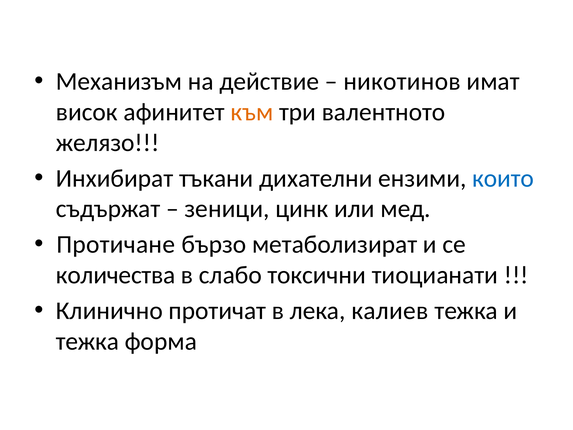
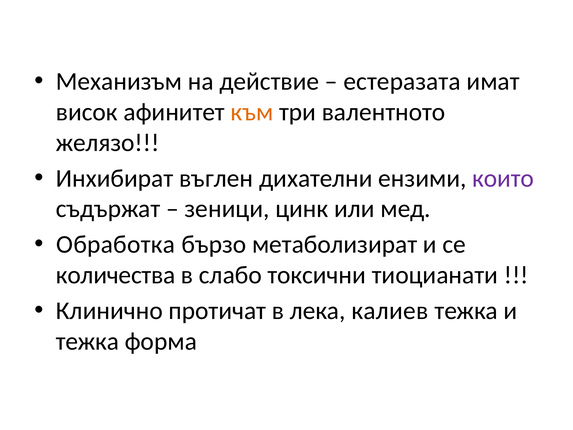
никотинов: никотинов -> естеразата
тъкани: тъкани -> въглен
които colour: blue -> purple
Протичане: Протичане -> Обработка
